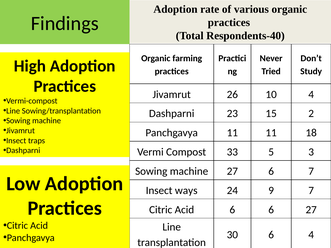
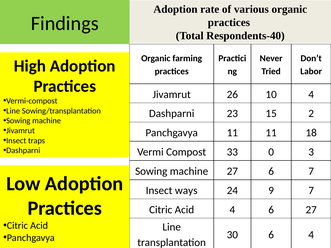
Study: Study -> Labor
5: 5 -> 0
Acid 6: 6 -> 4
